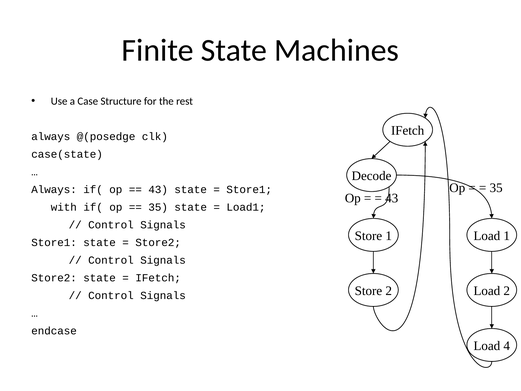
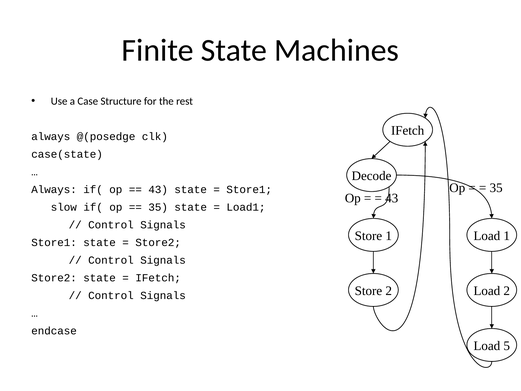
with: with -> slow
4: 4 -> 5
